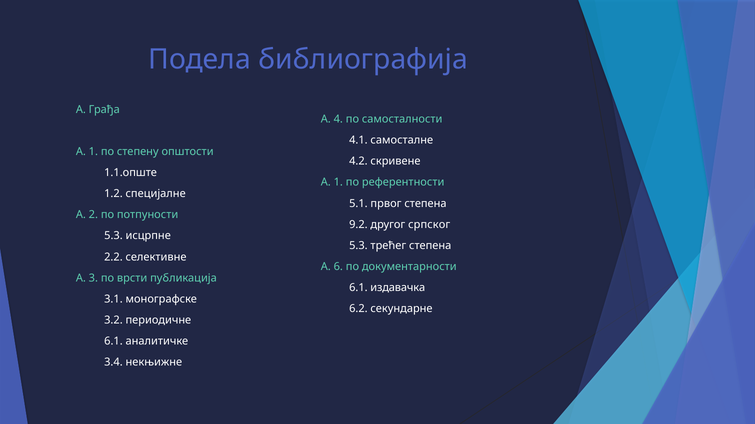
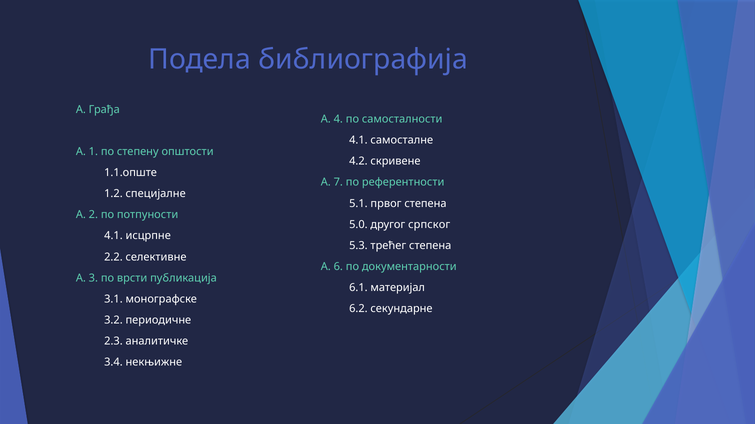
1 at (338, 183): 1 -> 7
9.2: 9.2 -> 5.0
5.3 at (113, 236): 5.3 -> 4.1
издавачка: издавачка -> материјал
6.1 at (113, 342): 6.1 -> 2.3
